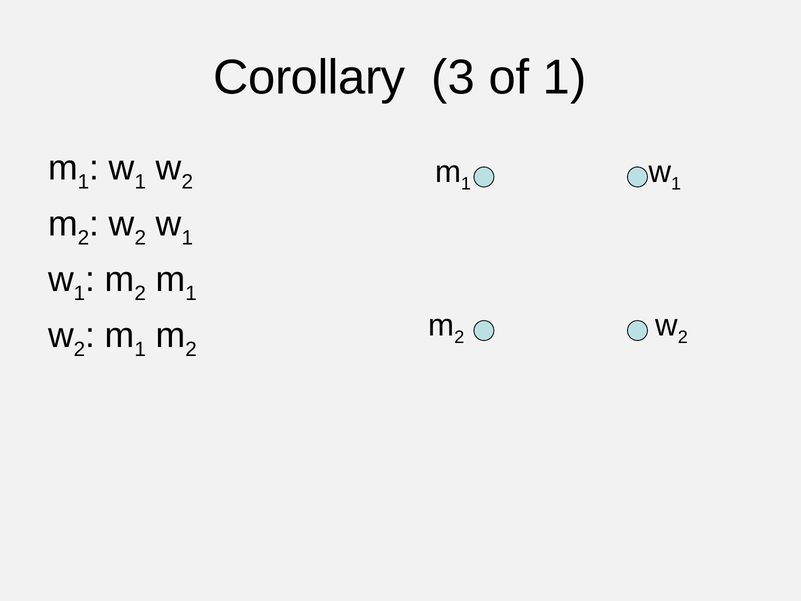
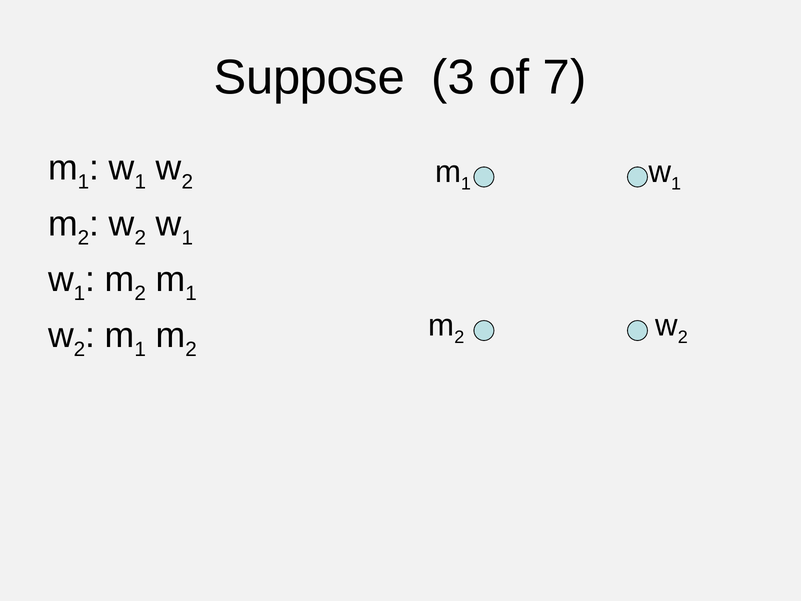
Corollary: Corollary -> Suppose
of 1: 1 -> 7
